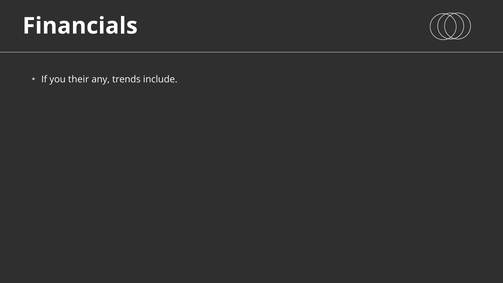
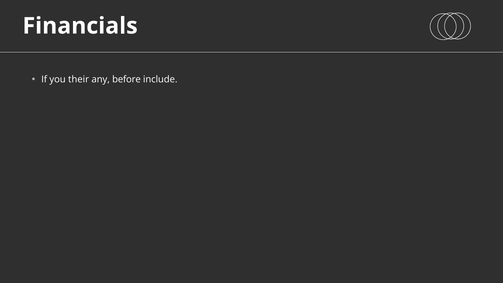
trends: trends -> before
